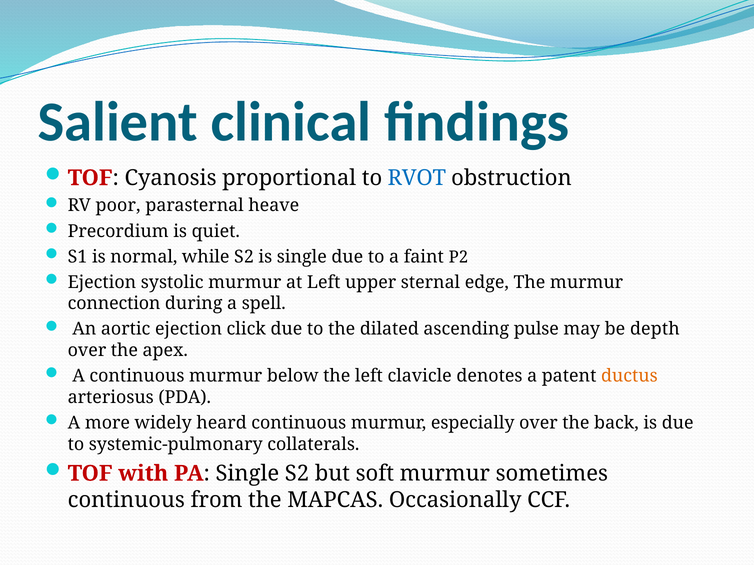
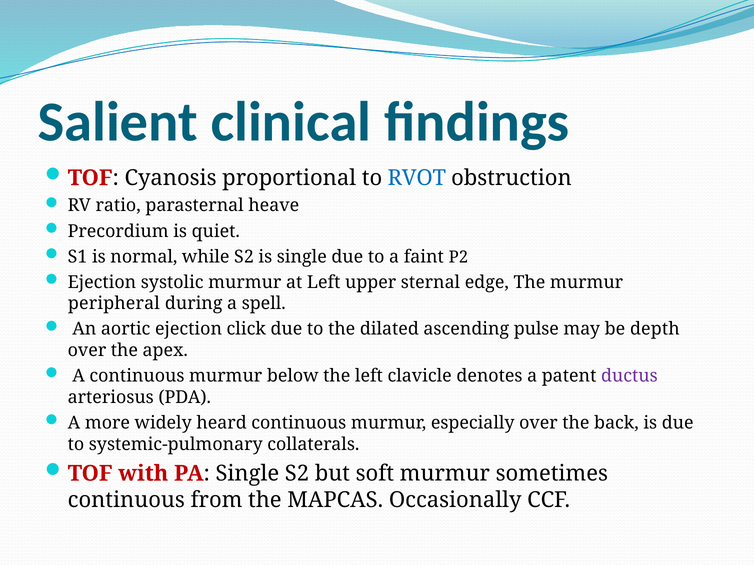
poor: poor -> ratio
connection: connection -> peripheral
ductus colour: orange -> purple
